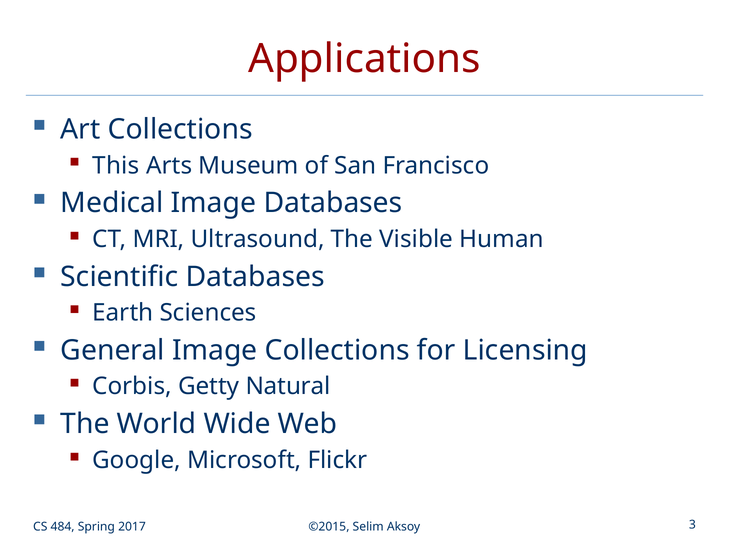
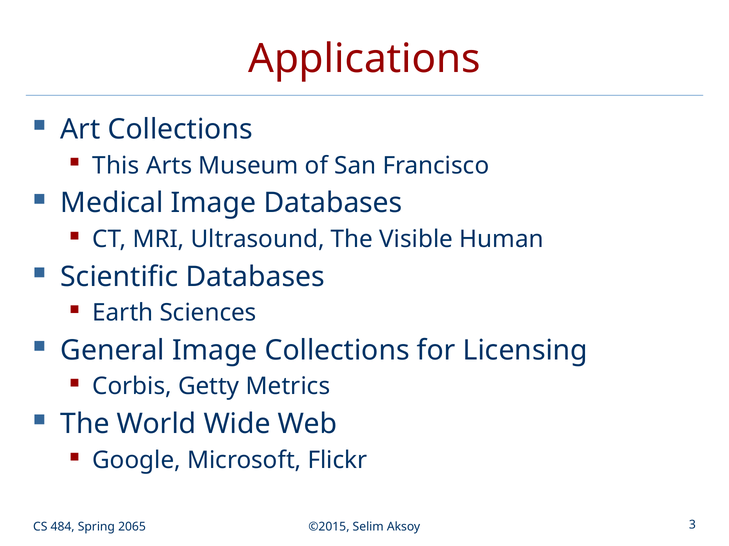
Natural: Natural -> Metrics
2017: 2017 -> 2065
